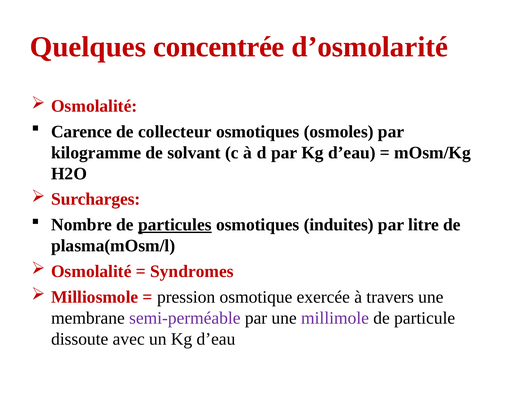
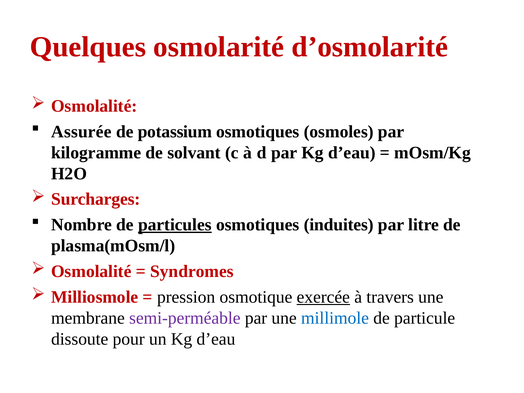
concentrée: concentrée -> osmolarité
Carence: Carence -> Assurée
collecteur: collecteur -> potassium
exercée underline: none -> present
millimole colour: purple -> blue
avec: avec -> pour
